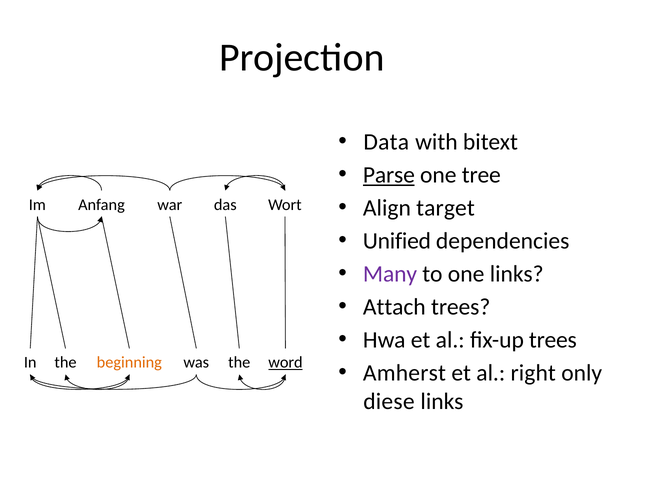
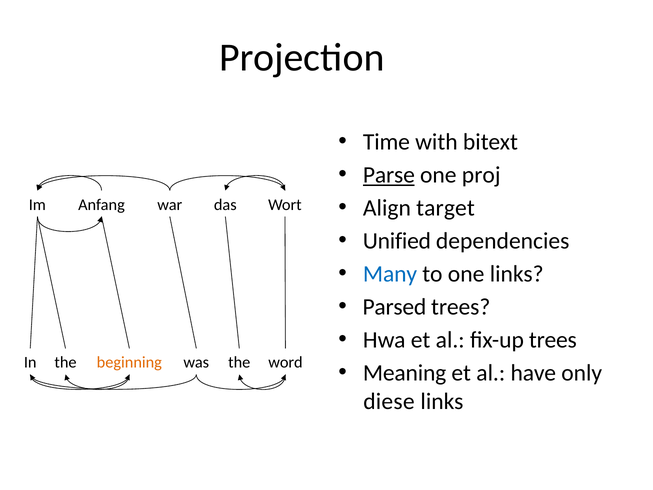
Data: Data -> Time
tree: tree -> proj
Many colour: purple -> blue
Attach: Attach -> Parsed
word underline: present -> none
Amherst: Amherst -> Meaning
right: right -> have
